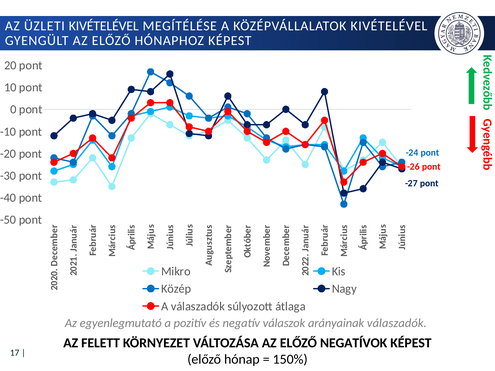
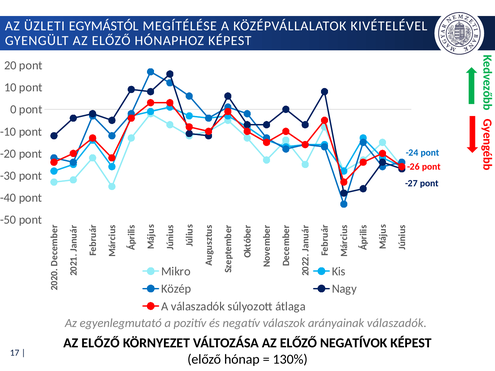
ÜZLETI KIVÉTELÉVEL: KIVÉTELÉVEL -> EGYMÁSTÓL
FELETT at (101, 343): FELETT -> ELŐZŐ
150%: 150% -> 130%
